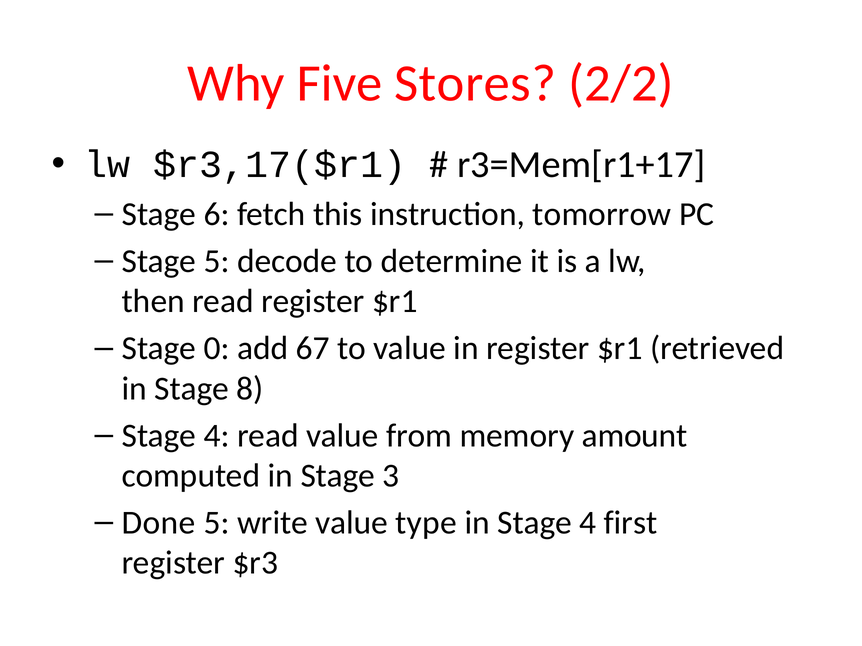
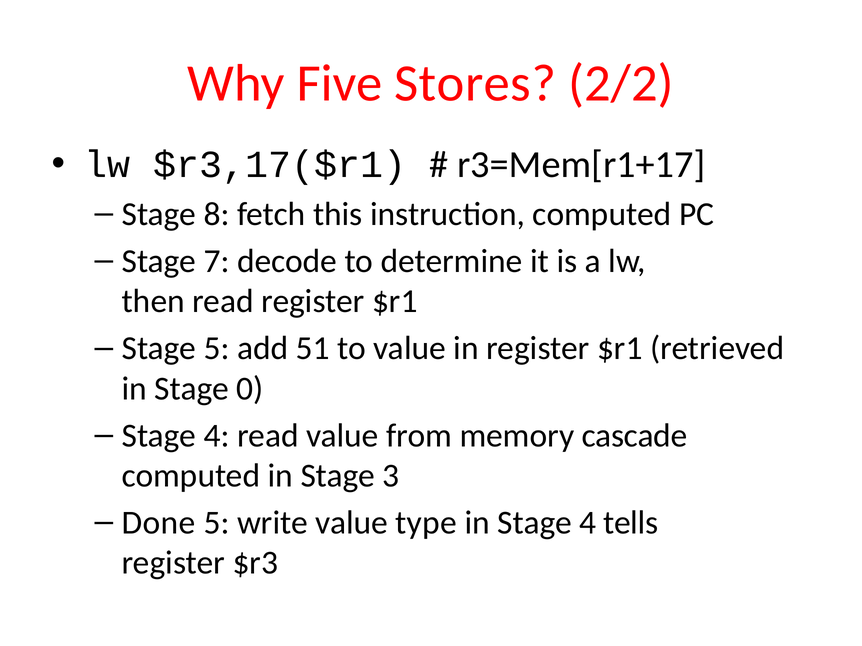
6: 6 -> 8
instruction tomorrow: tomorrow -> computed
Stage 5: 5 -> 7
Stage 0: 0 -> 5
67: 67 -> 51
8: 8 -> 0
amount: amount -> cascade
first: first -> tells
